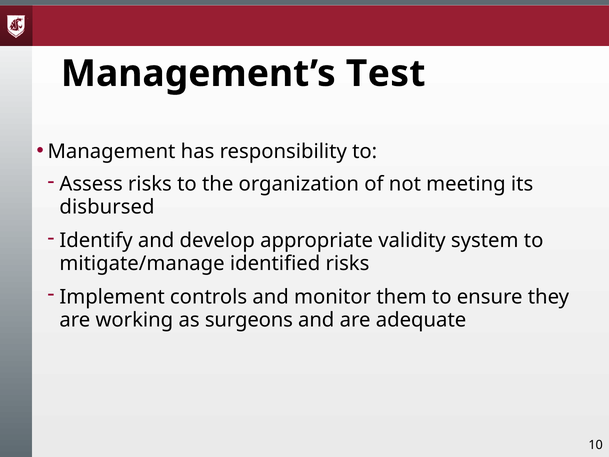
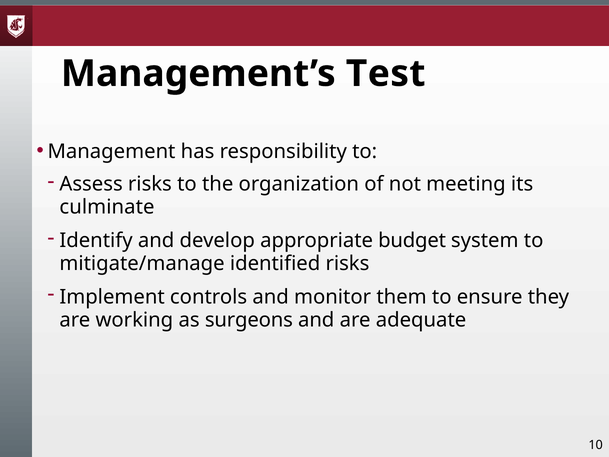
disbursed: disbursed -> culminate
validity: validity -> budget
